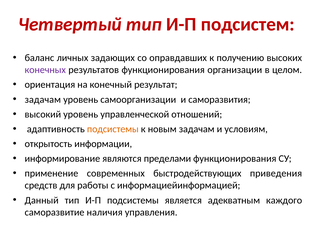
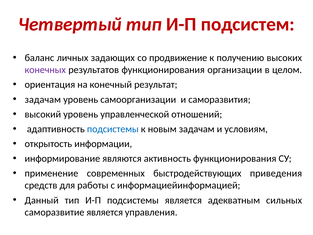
оправдавших: оправдавших -> продвижение
подсистемы at (113, 129) colour: orange -> blue
пределами: пределами -> активность
каждого: каждого -> сильных
саморазвитие наличия: наличия -> является
